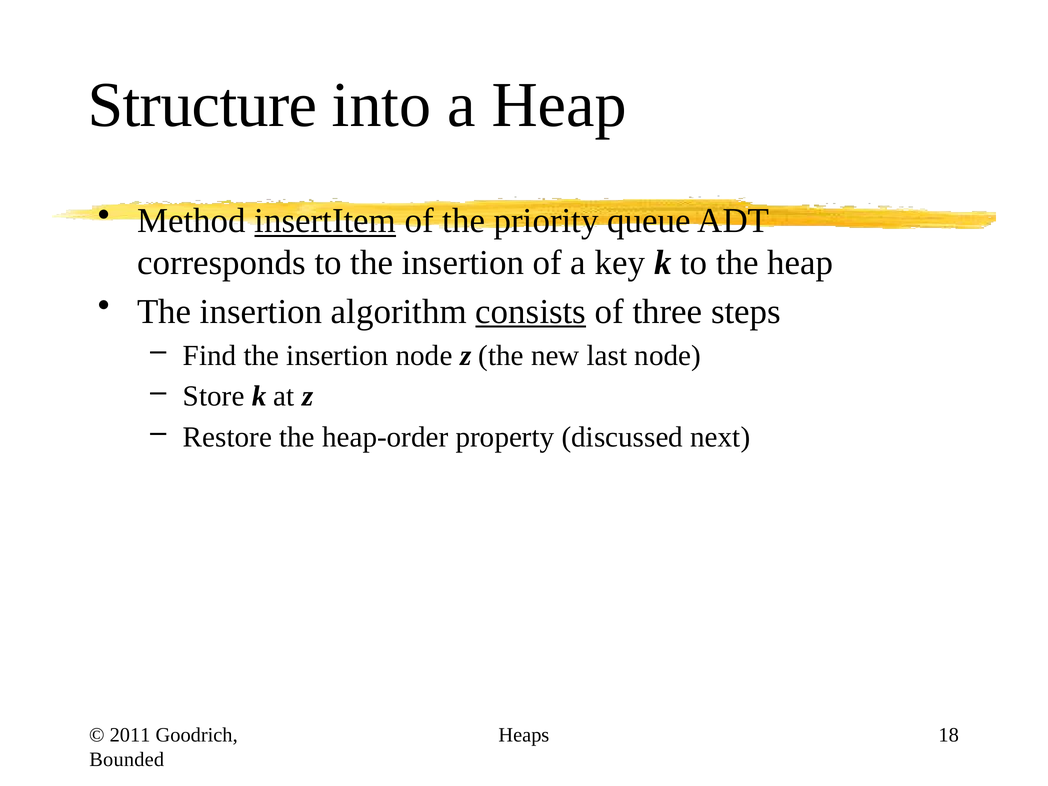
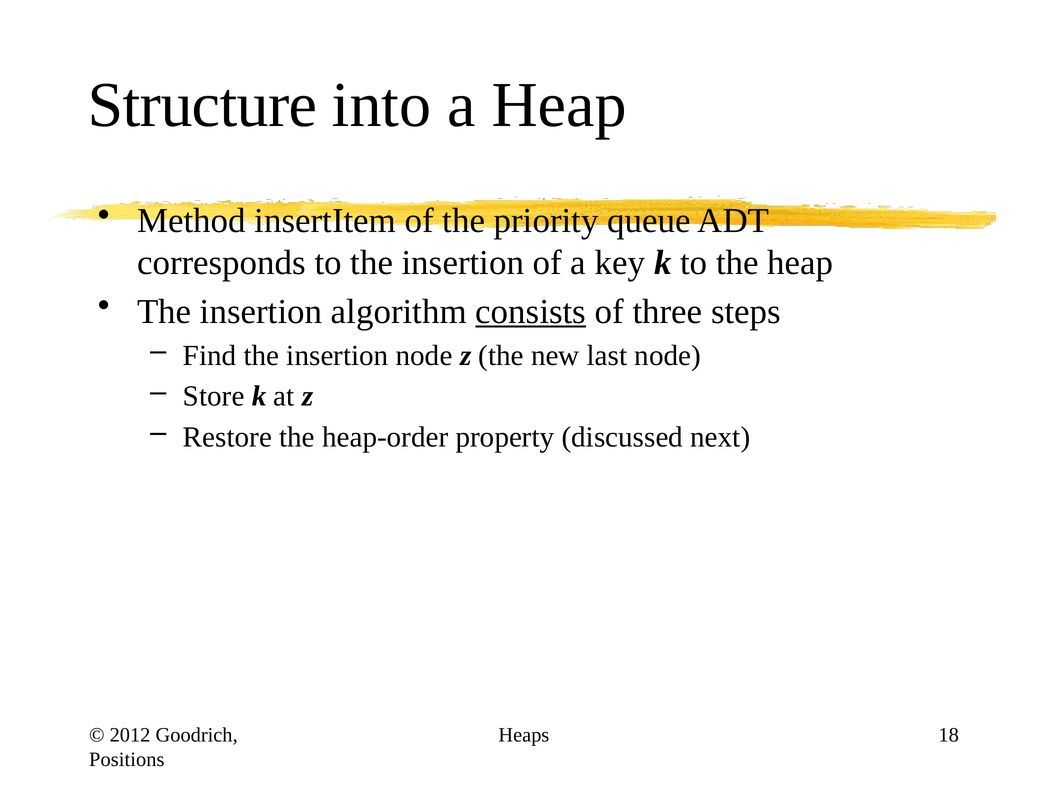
insertItem underline: present -> none
2011: 2011 -> 2012
Bounded: Bounded -> Positions
